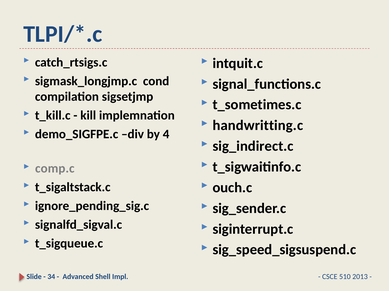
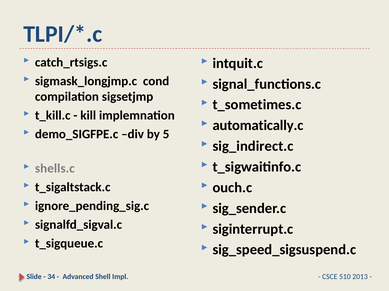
handwritting.c: handwritting.c -> automatically.c
4: 4 -> 5
comp.c: comp.c -> shells.c
